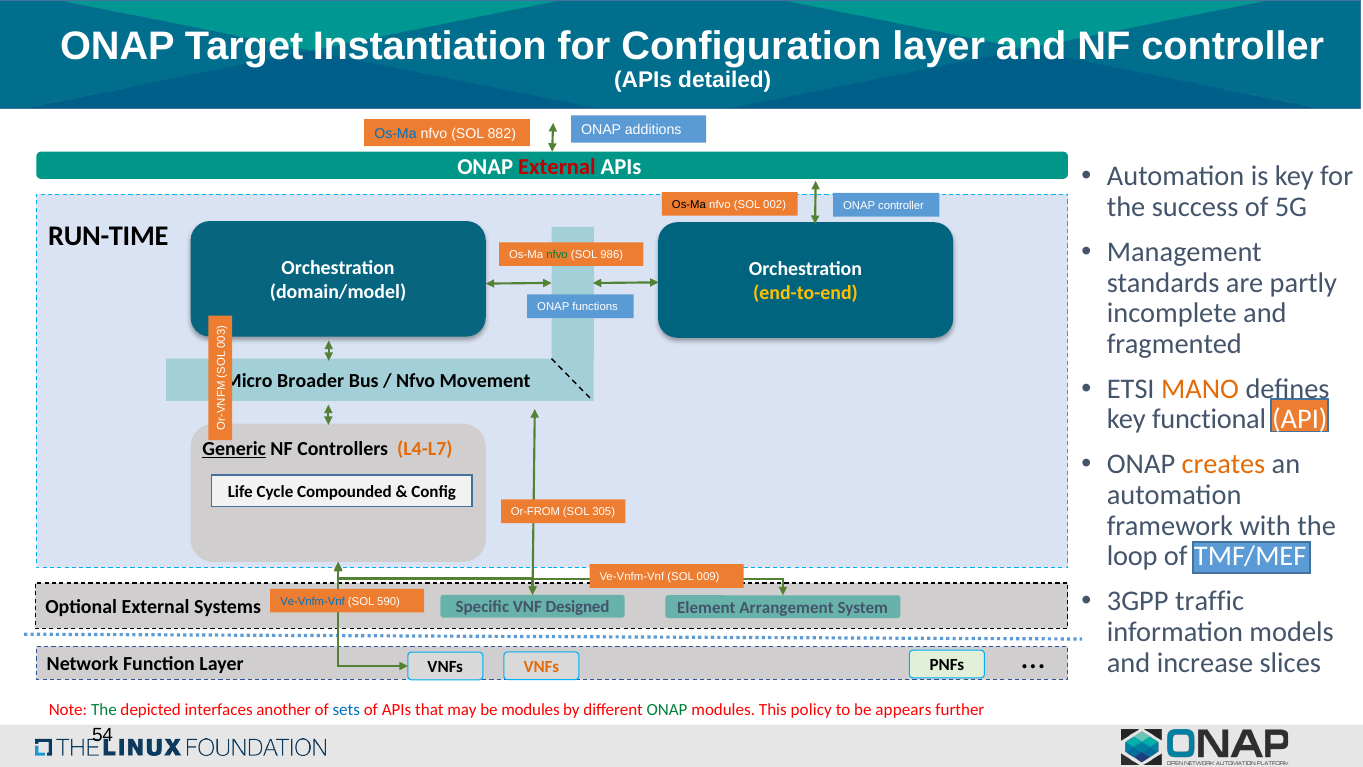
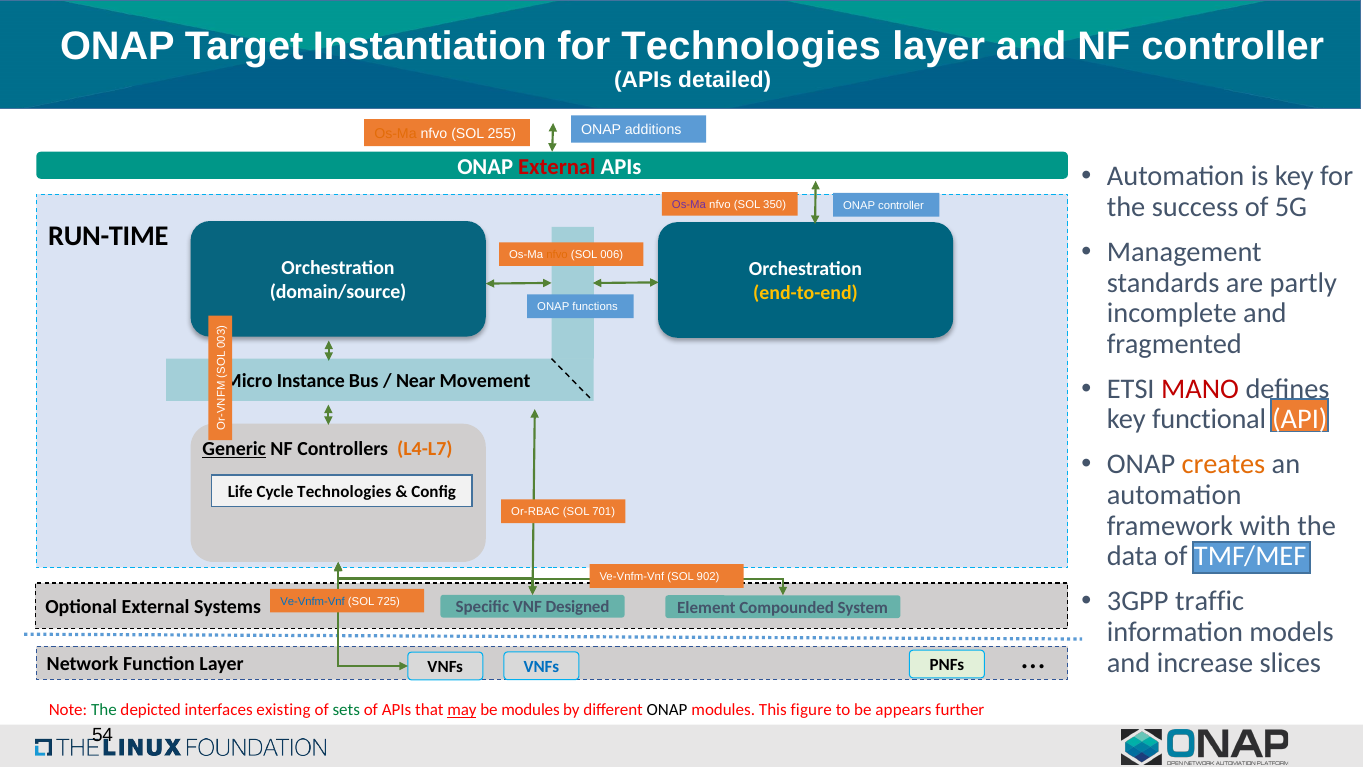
for Configuration: Configuration -> Technologies
Os-Ma at (395, 134) colour: blue -> orange
882: 882 -> 255
Os-Ma at (689, 205) colour: black -> purple
002: 002 -> 350
nfvo at (557, 255) colour: green -> orange
986: 986 -> 006
domain/model: domain/model -> domain/source
Broader: Broader -> Instance
Nfvo at (416, 381): Nfvo -> Near
MANO colour: orange -> red
Cycle Compounded: Compounded -> Technologies
Or-FROM: Or-FROM -> Or-RBAC
305: 305 -> 701
loop: loop -> data
009: 009 -> 902
590: 590 -> 725
Arrangement: Arrangement -> Compounded
VNFs at (541, 667) colour: orange -> blue
another: another -> existing
sets colour: blue -> green
may underline: none -> present
ONAP at (667, 710) colour: green -> black
policy: policy -> figure
